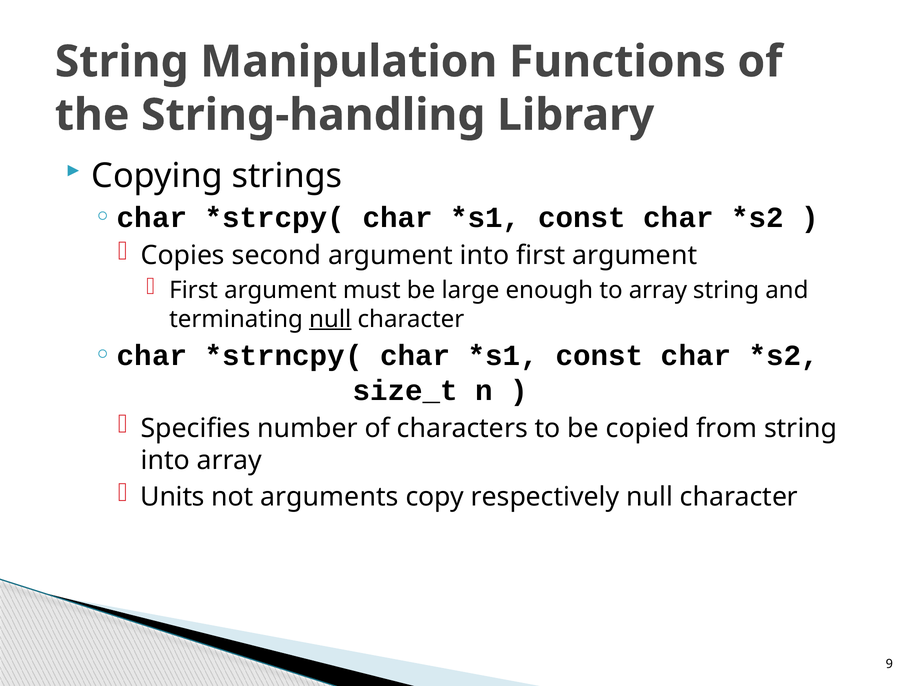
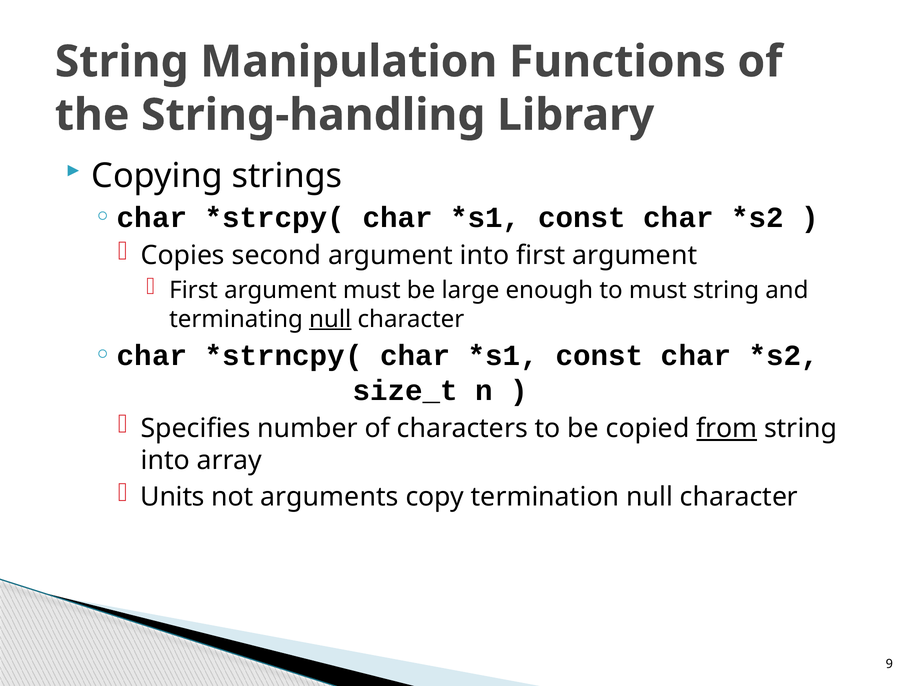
to array: array -> must
from underline: none -> present
respectively: respectively -> termination
